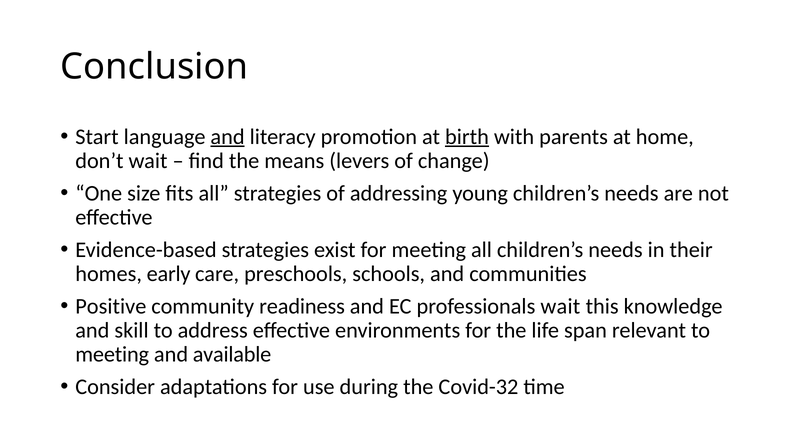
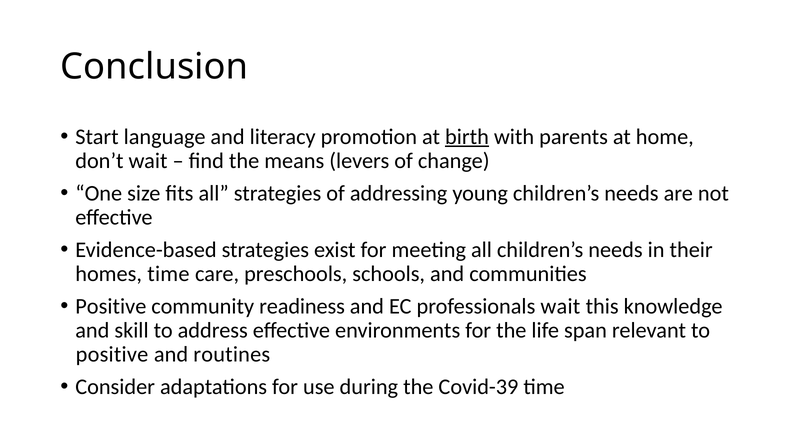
and at (228, 137) underline: present -> none
homes early: early -> time
meeting at (112, 354): meeting -> positive
available: available -> routines
Covid-32: Covid-32 -> Covid-39
